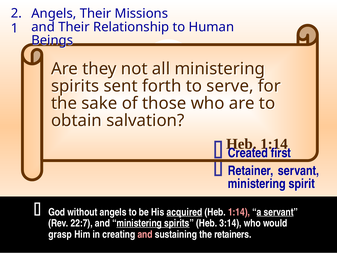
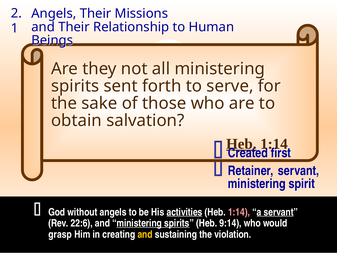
Heb at (241, 144) underline: none -> present
acquired: acquired -> activities
22:7: 22:7 -> 22:6
3:14: 3:14 -> 9:14
and at (145, 234) colour: pink -> yellow
retainers: retainers -> violation
